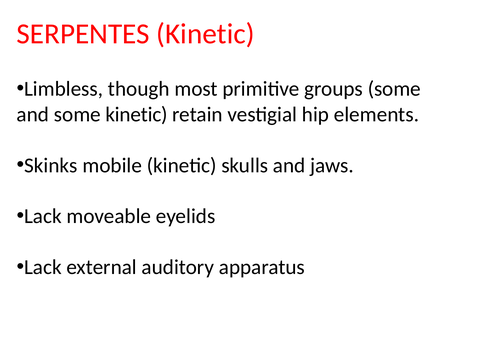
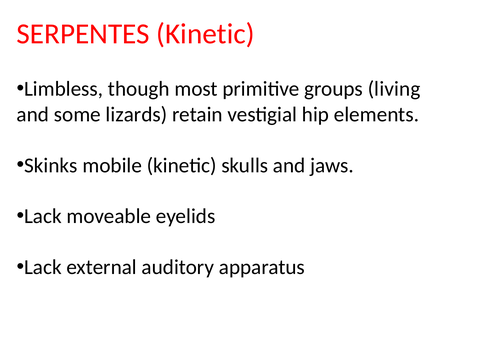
groups some: some -> living
some kinetic: kinetic -> lizards
